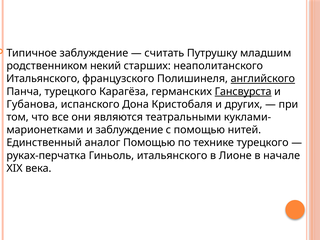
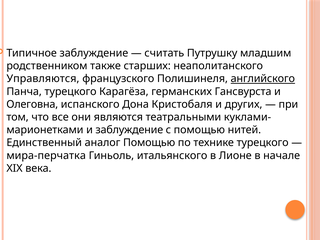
некий: некий -> также
Итальянского at (43, 79): Итальянского -> Управляются
Гансвурста underline: present -> none
Губанова: Губанова -> Олеговна
руках-перчатка: руках-перчатка -> мира-перчатка
